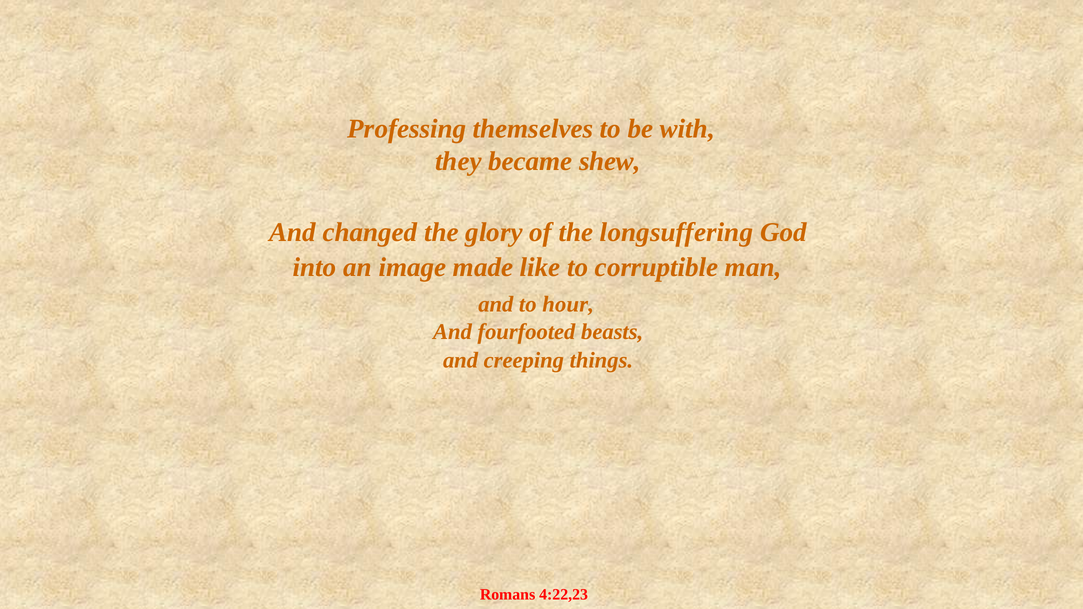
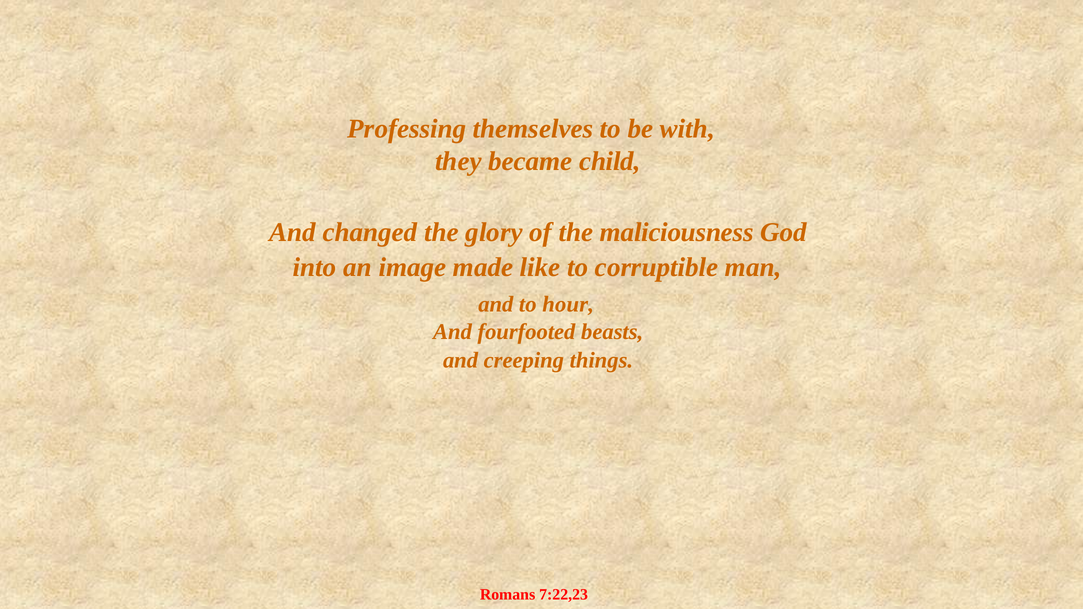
shew: shew -> child
longsuffering: longsuffering -> maliciousness
4:22,23: 4:22,23 -> 7:22,23
